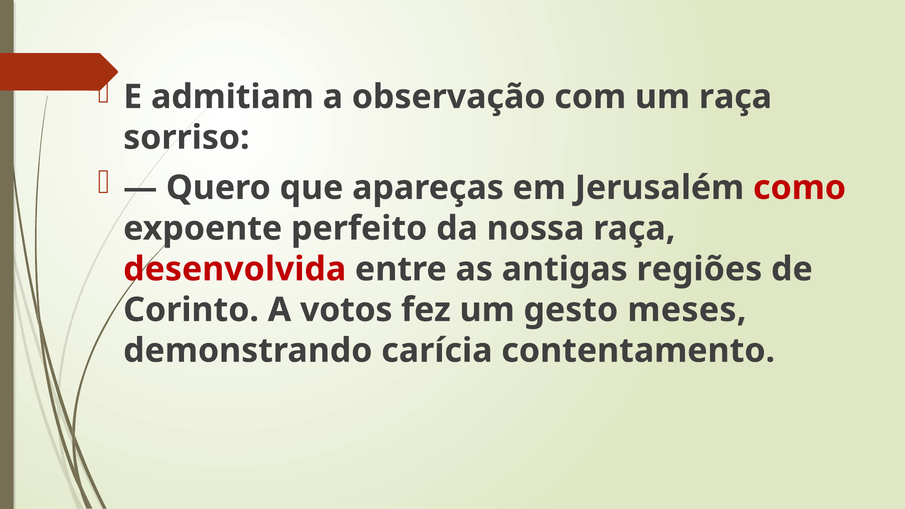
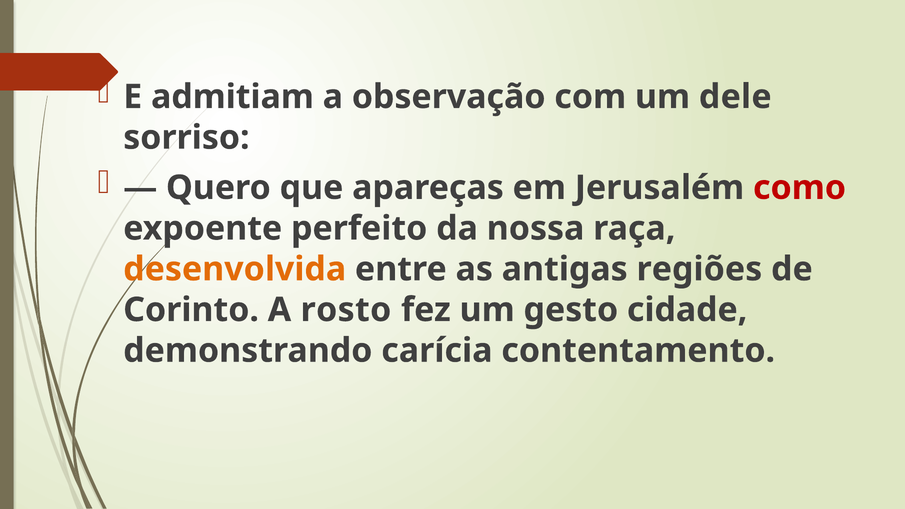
um raça: raça -> dele
desenvolvida colour: red -> orange
votos: votos -> rosto
meses: meses -> cidade
